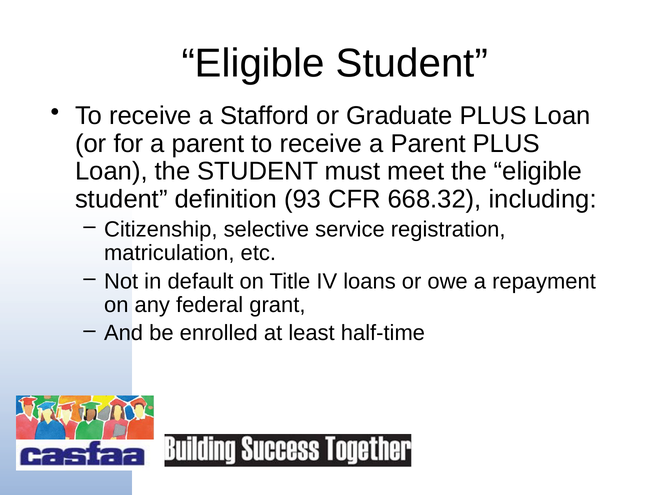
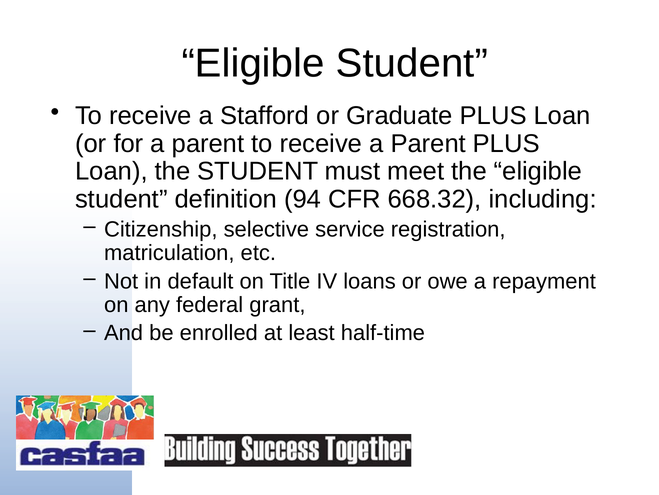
93: 93 -> 94
